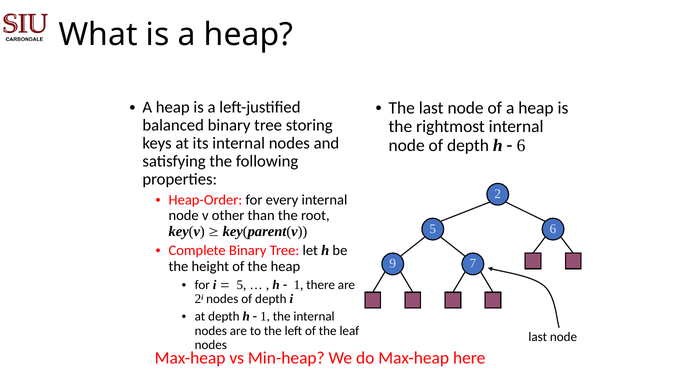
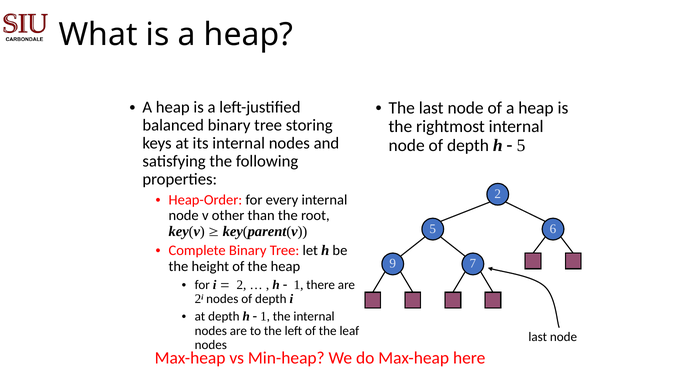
6 at (521, 145): 6 -> 5
5 at (241, 285): 5 -> 2
